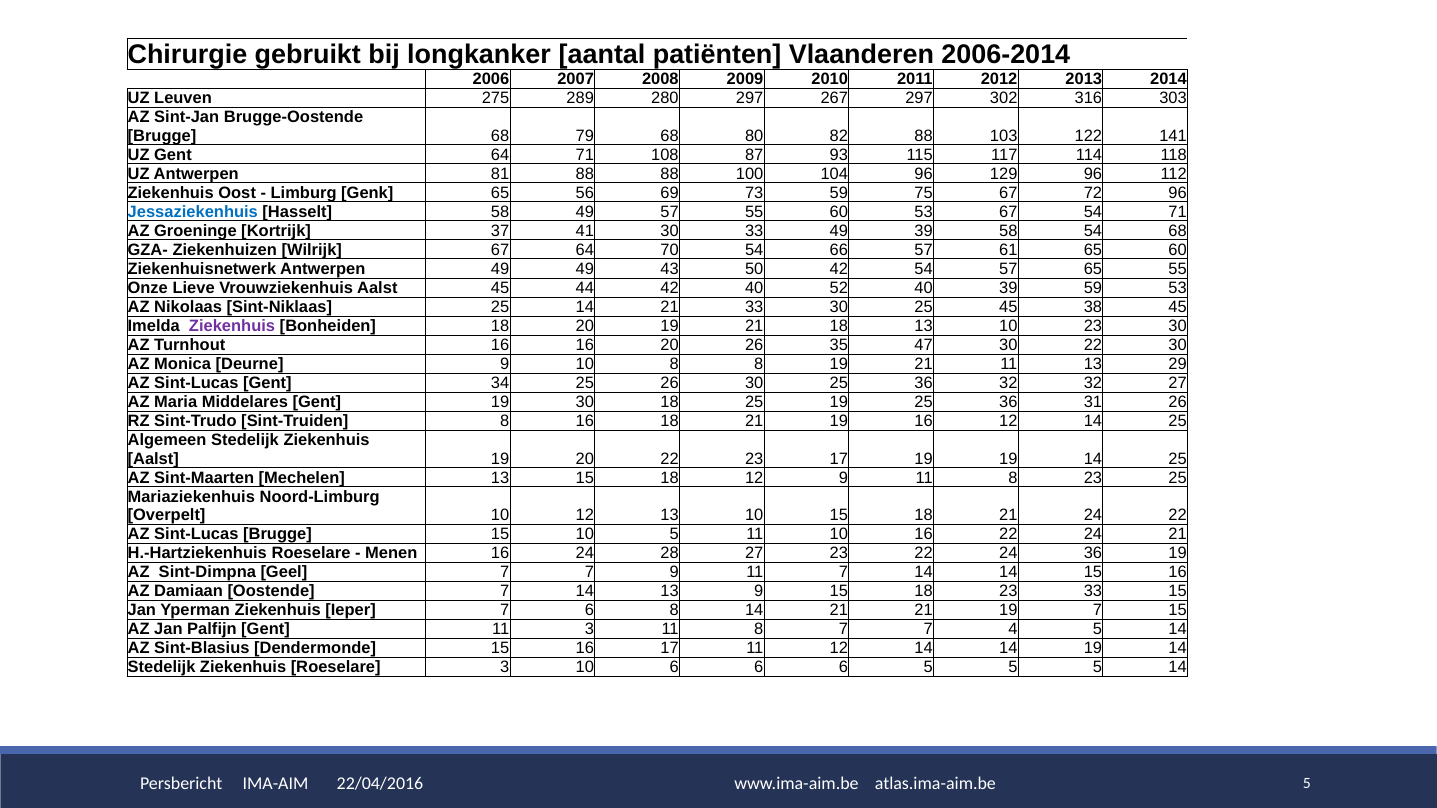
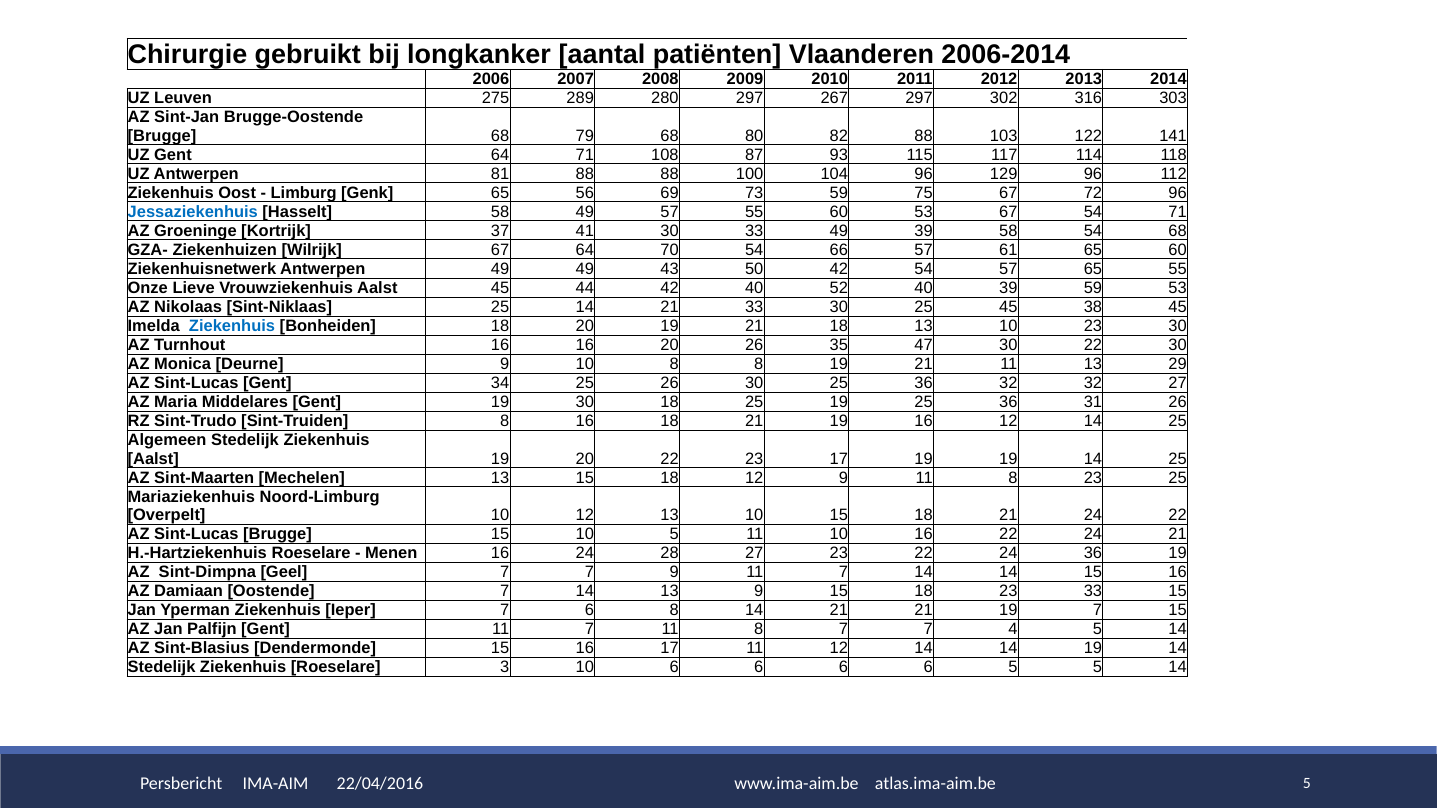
Ziekenhuis at (232, 326) colour: purple -> blue
Gent 11 3: 3 -> 7
6 6 6 5: 5 -> 6
